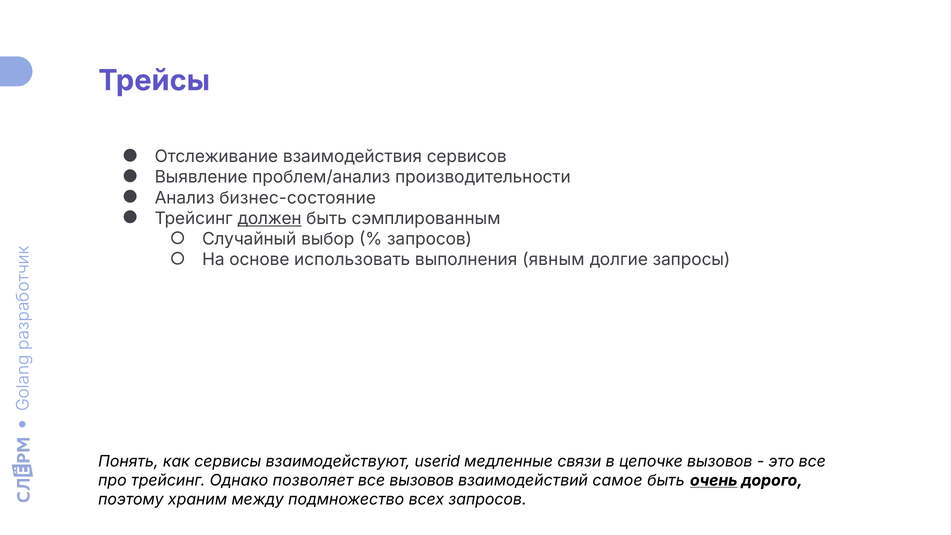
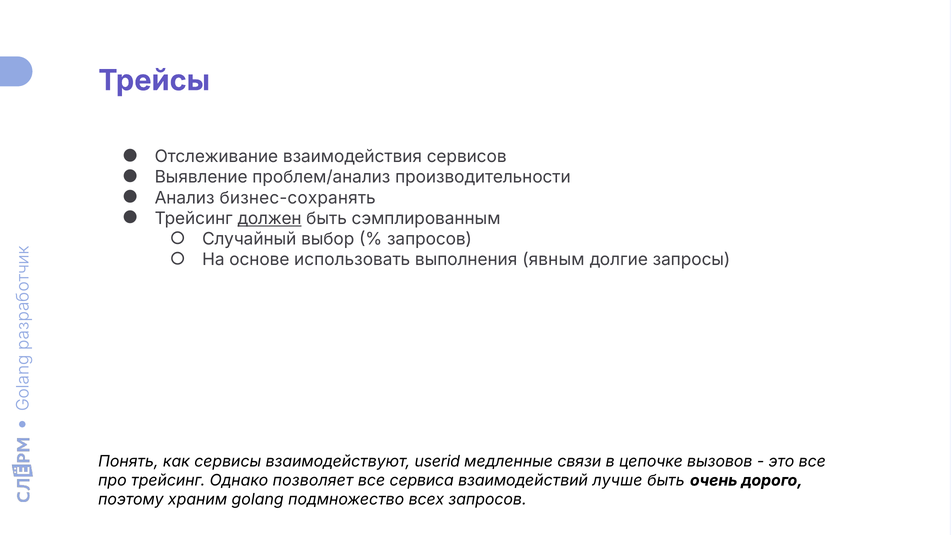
бизнес-состояние: бизнес-состояние -> бизнес-сохранять
все вызовов: вызовов -> сервиса
самое: самое -> лучше
очень underline: present -> none
между: между -> golang
